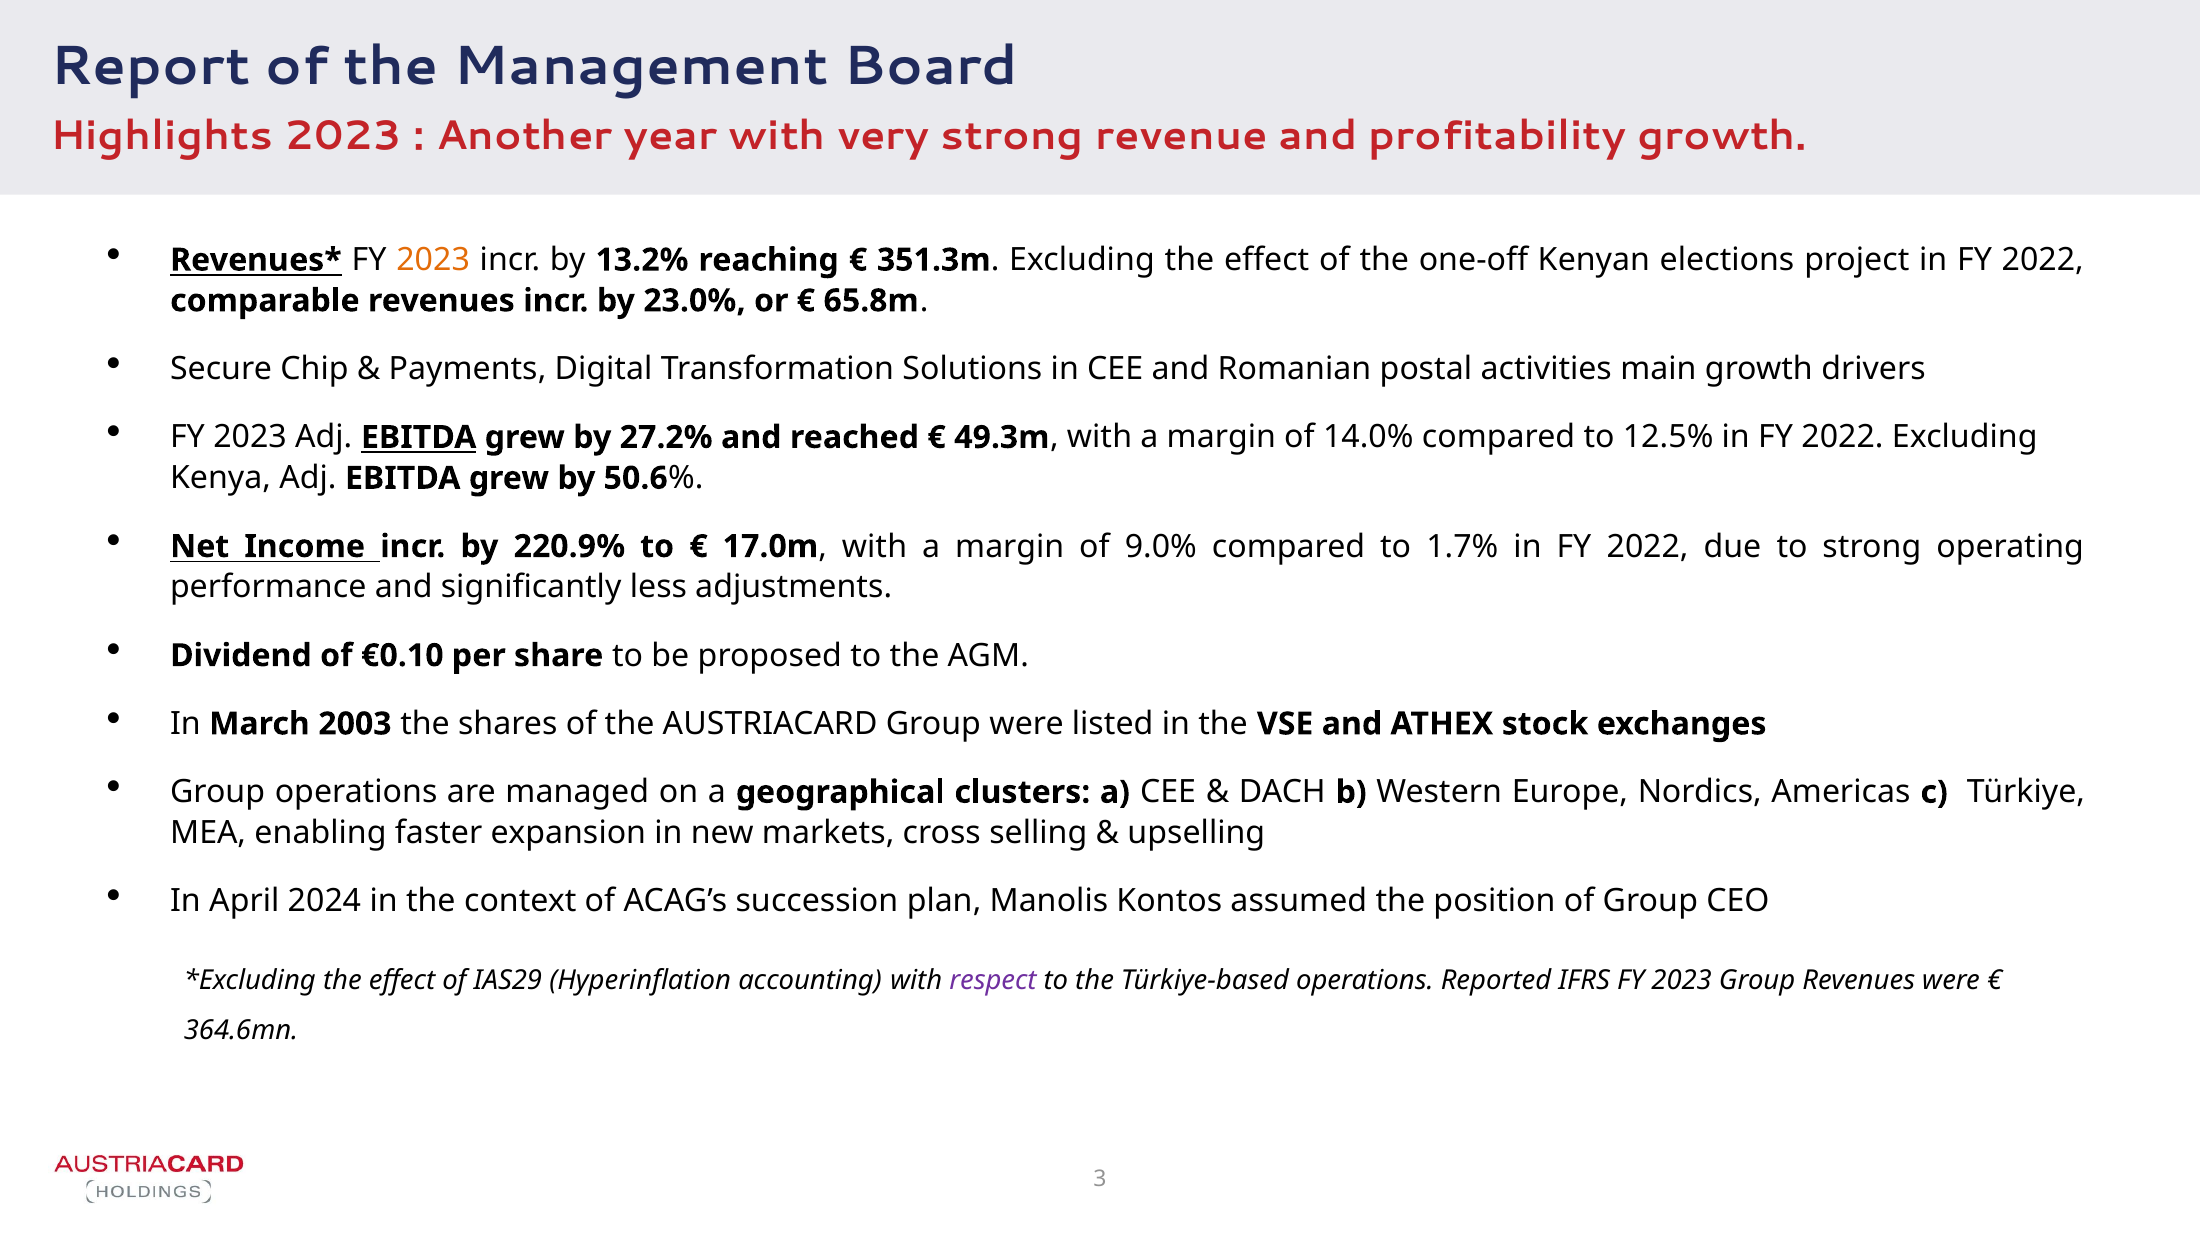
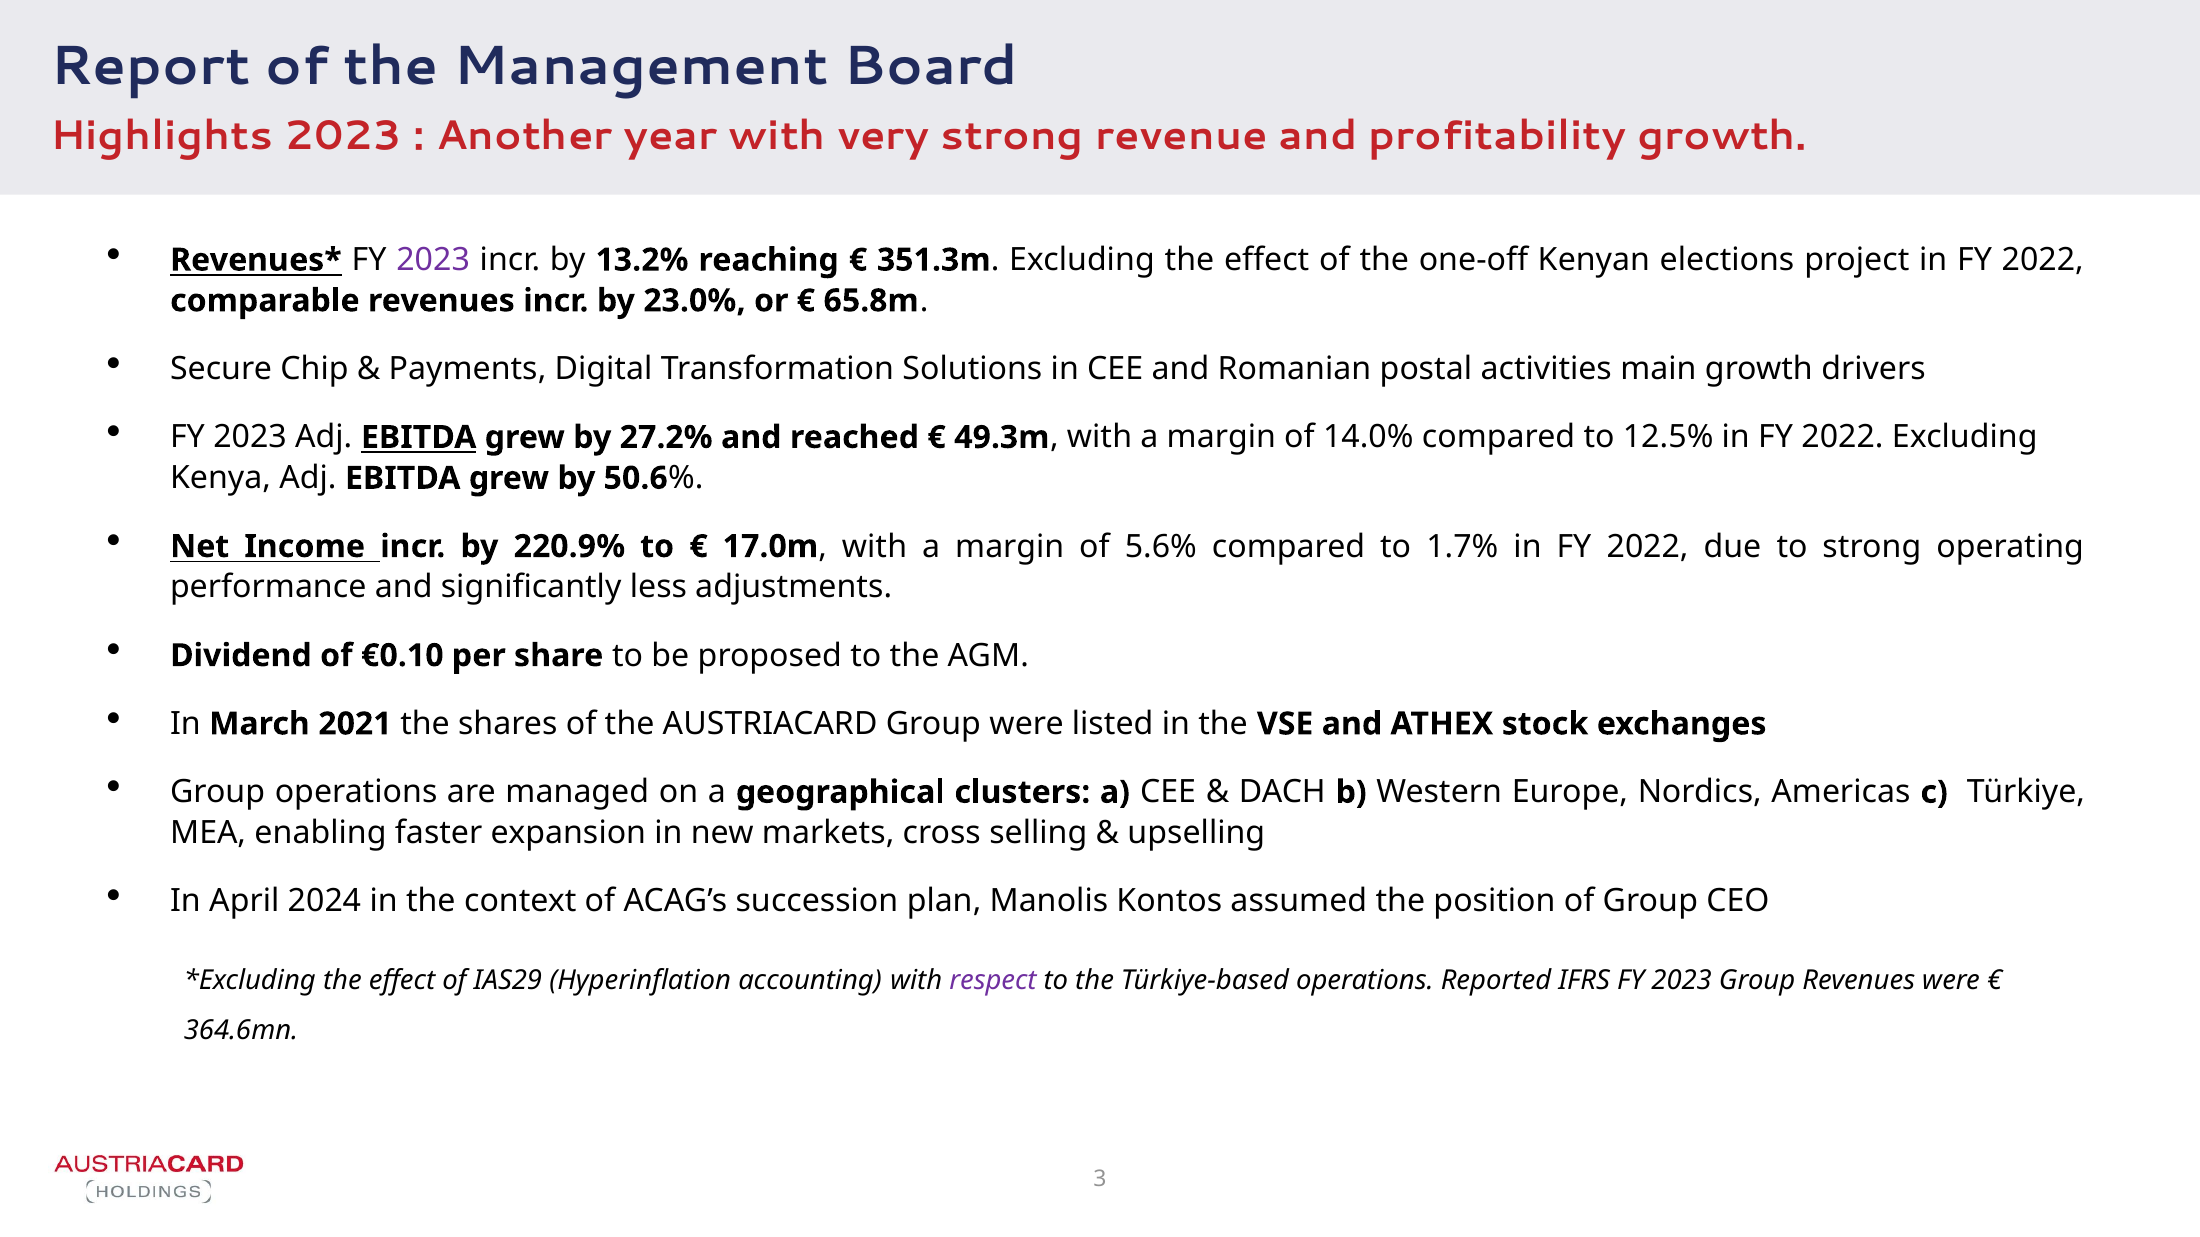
2023 at (433, 260) colour: orange -> purple
9.0%: 9.0% -> 5.6%
2003: 2003 -> 2021
